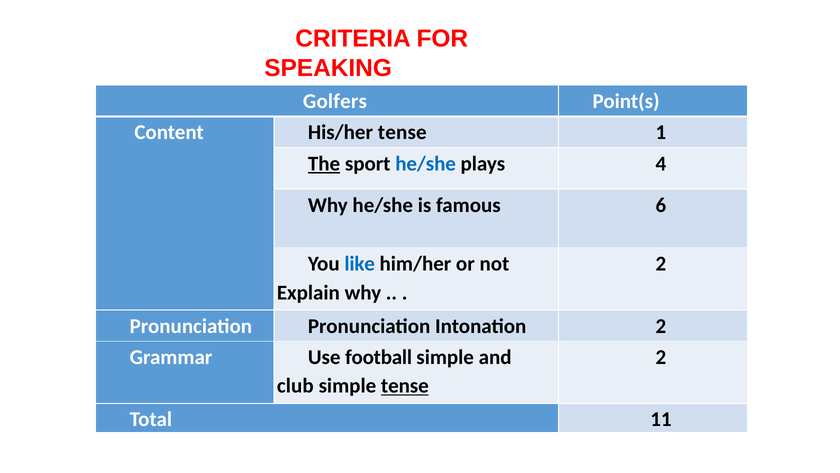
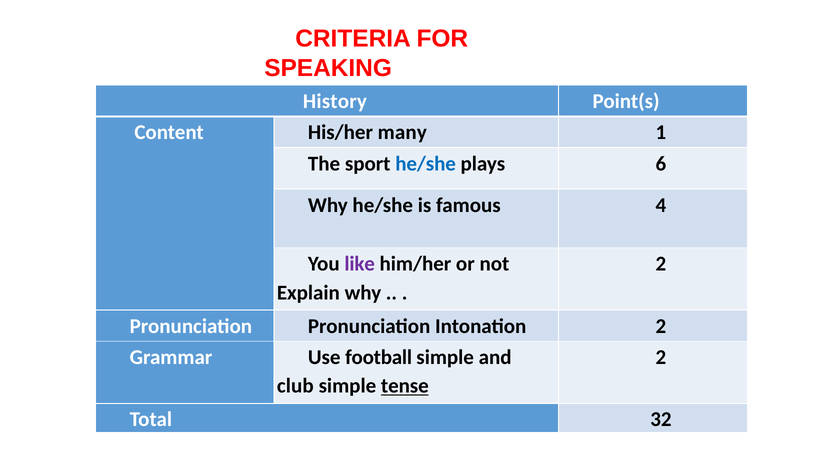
Golfers: Golfers -> History
His/her tense: tense -> many
The underline: present -> none
4: 4 -> 6
6: 6 -> 4
like colour: blue -> purple
11: 11 -> 32
